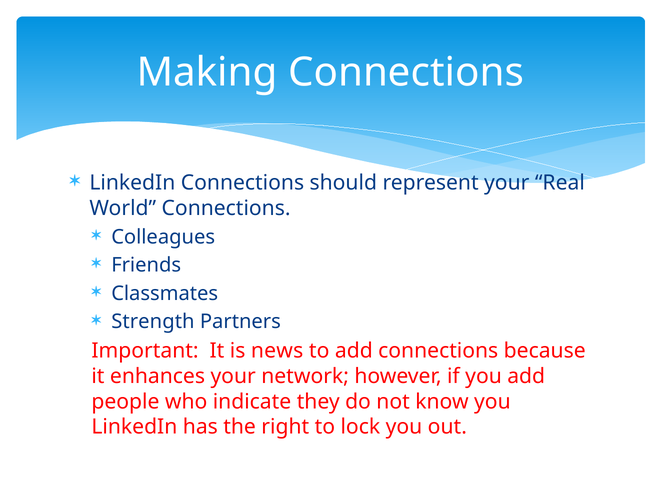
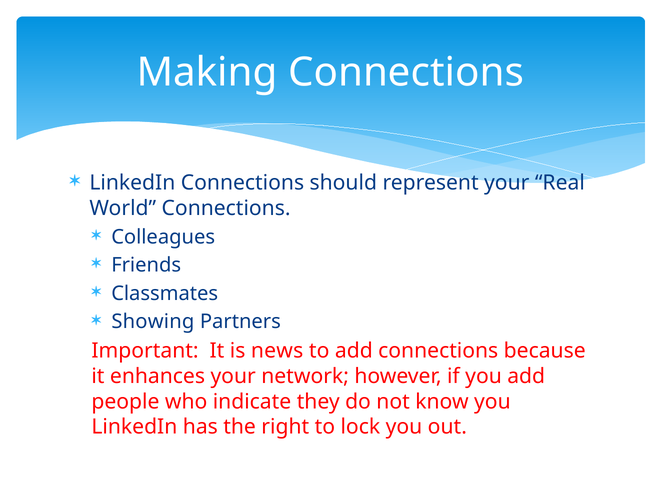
Strength: Strength -> Showing
